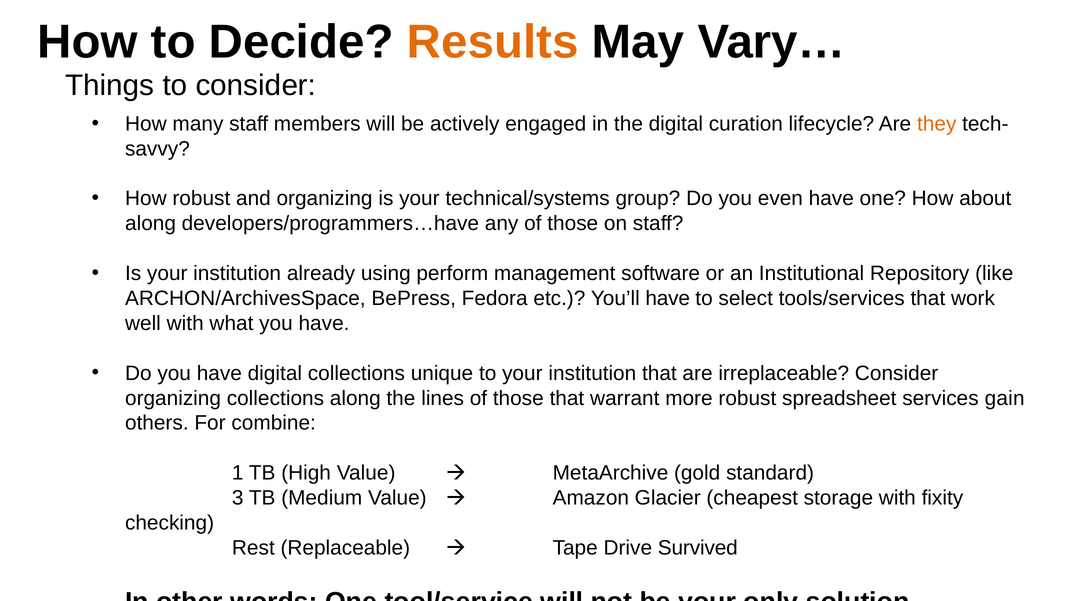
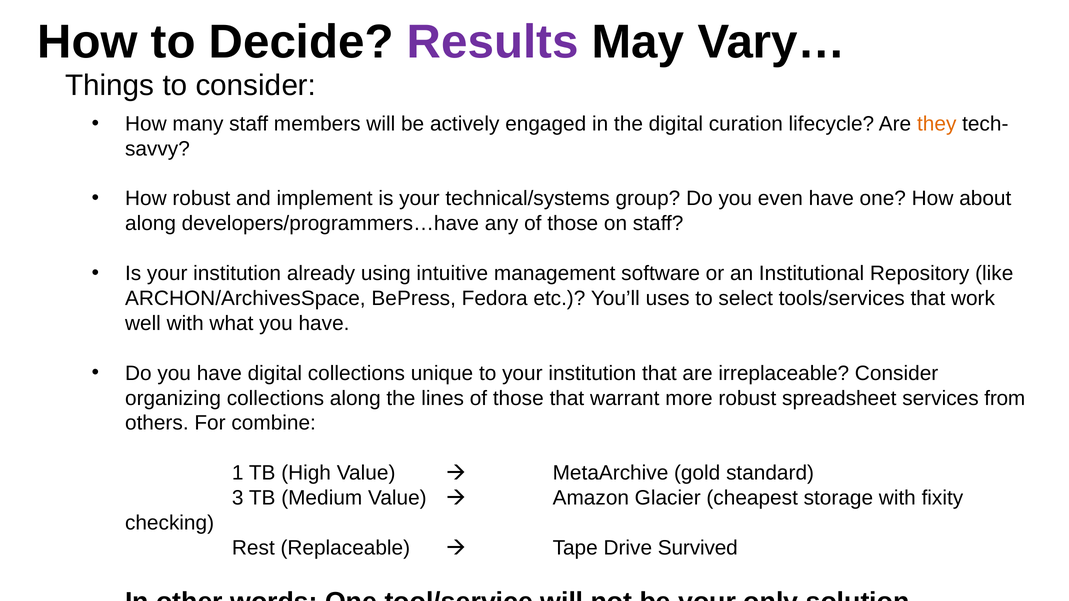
Results colour: orange -> purple
and organizing: organizing -> implement
perform: perform -> intuitive
You’ll have: have -> uses
gain: gain -> from
